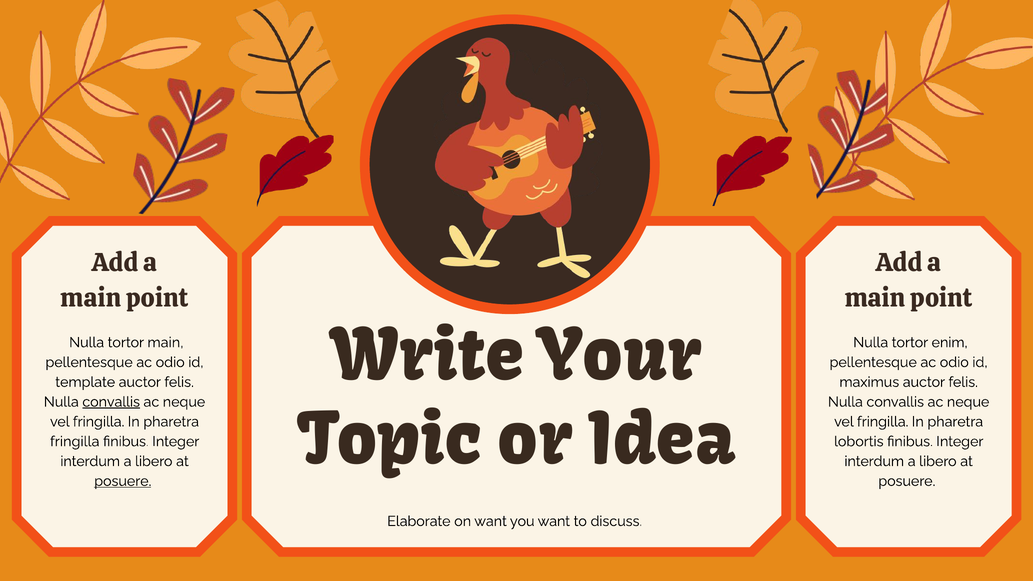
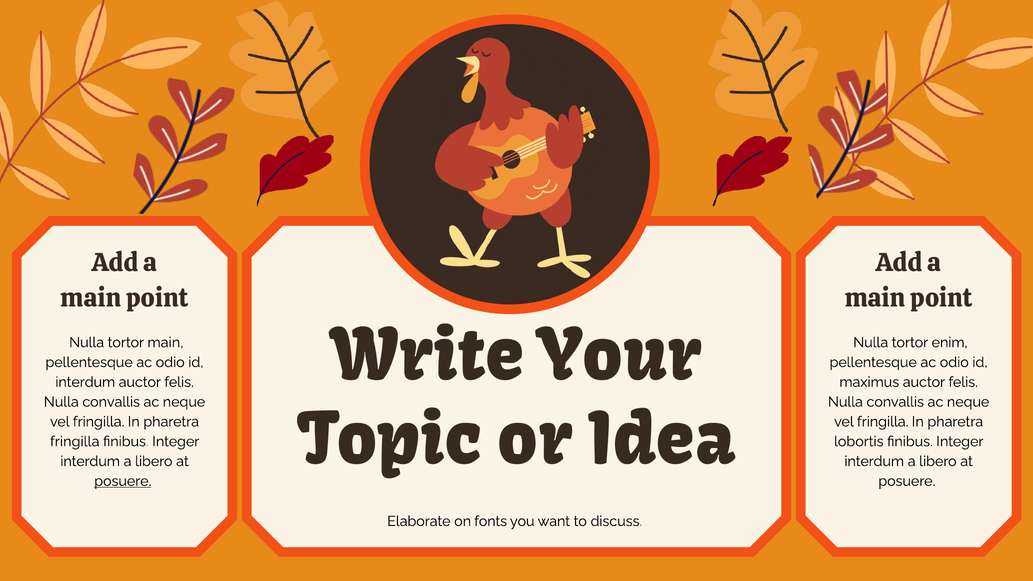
template at (85, 382): template -> interdum
convallis at (111, 402) underline: present -> none
on want: want -> fonts
